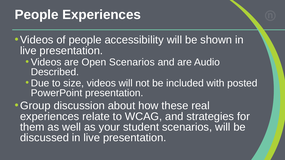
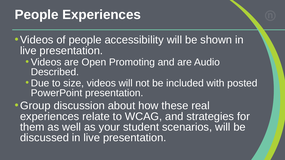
Open Scenarios: Scenarios -> Promoting
